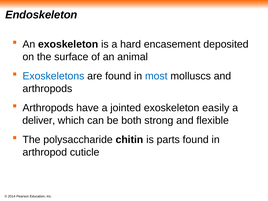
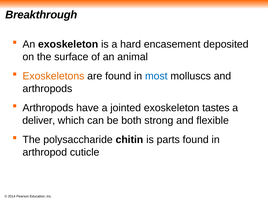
Endoskeleton: Endoskeleton -> Breakthrough
Exoskeletons colour: blue -> orange
easily: easily -> tastes
